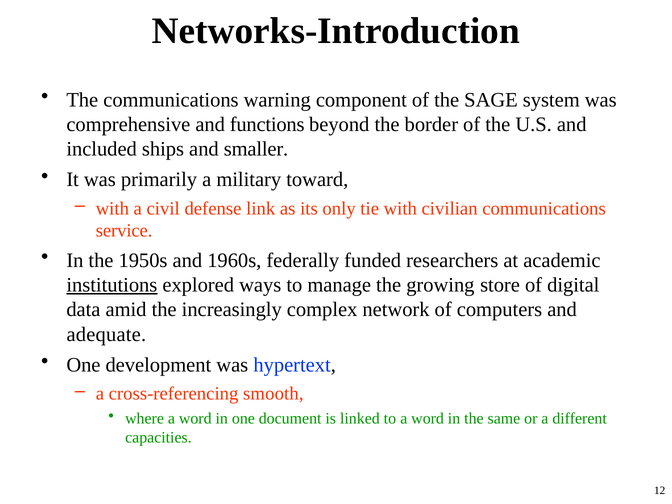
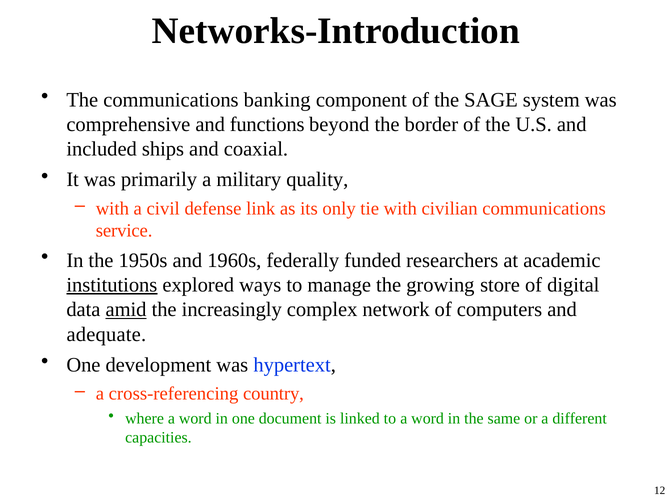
warning: warning -> banking
smaller: smaller -> coaxial
toward: toward -> quality
amid underline: none -> present
smooth: smooth -> country
